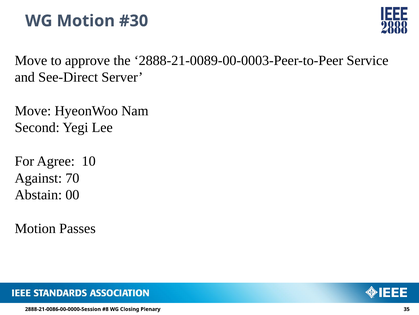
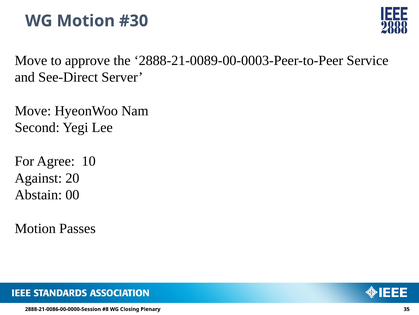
70: 70 -> 20
